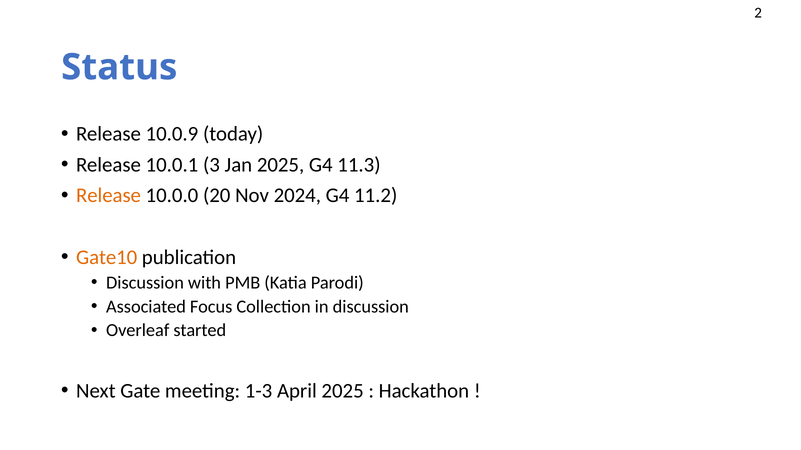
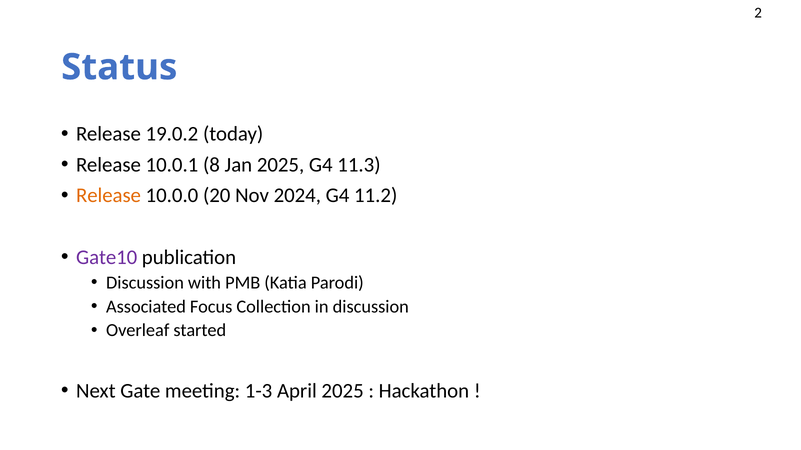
10.0.9: 10.0.9 -> 19.0.2
3: 3 -> 8
Gate10 colour: orange -> purple
